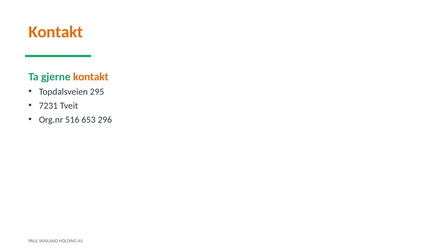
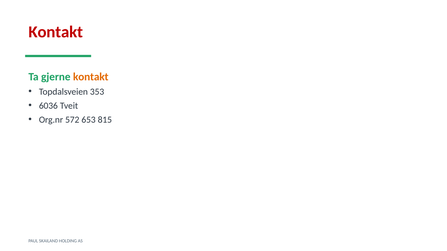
Kontakt at (56, 32) colour: orange -> red
295: 295 -> 353
7231: 7231 -> 6036
516: 516 -> 572
296: 296 -> 815
